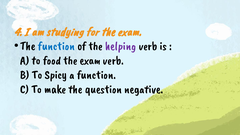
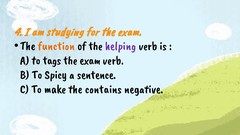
function at (56, 46) colour: blue -> orange
food: food -> tags
a function: function -> sentence
question: question -> contains
